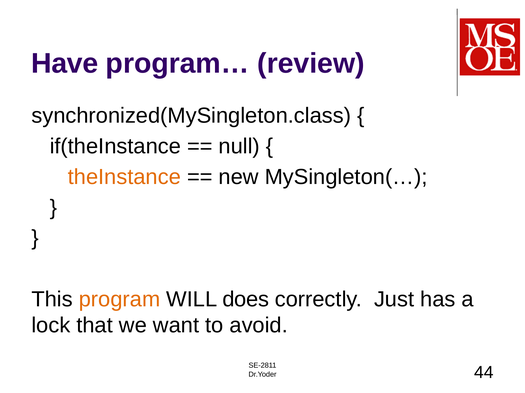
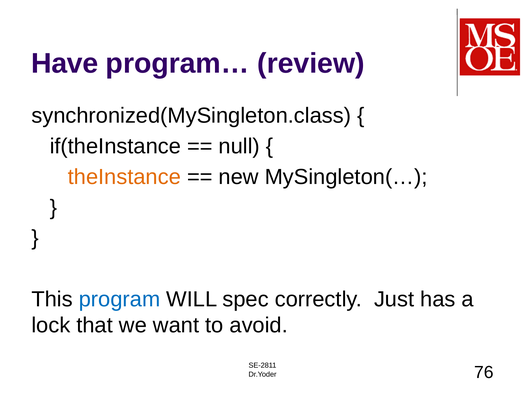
program colour: orange -> blue
does: does -> spec
44: 44 -> 76
